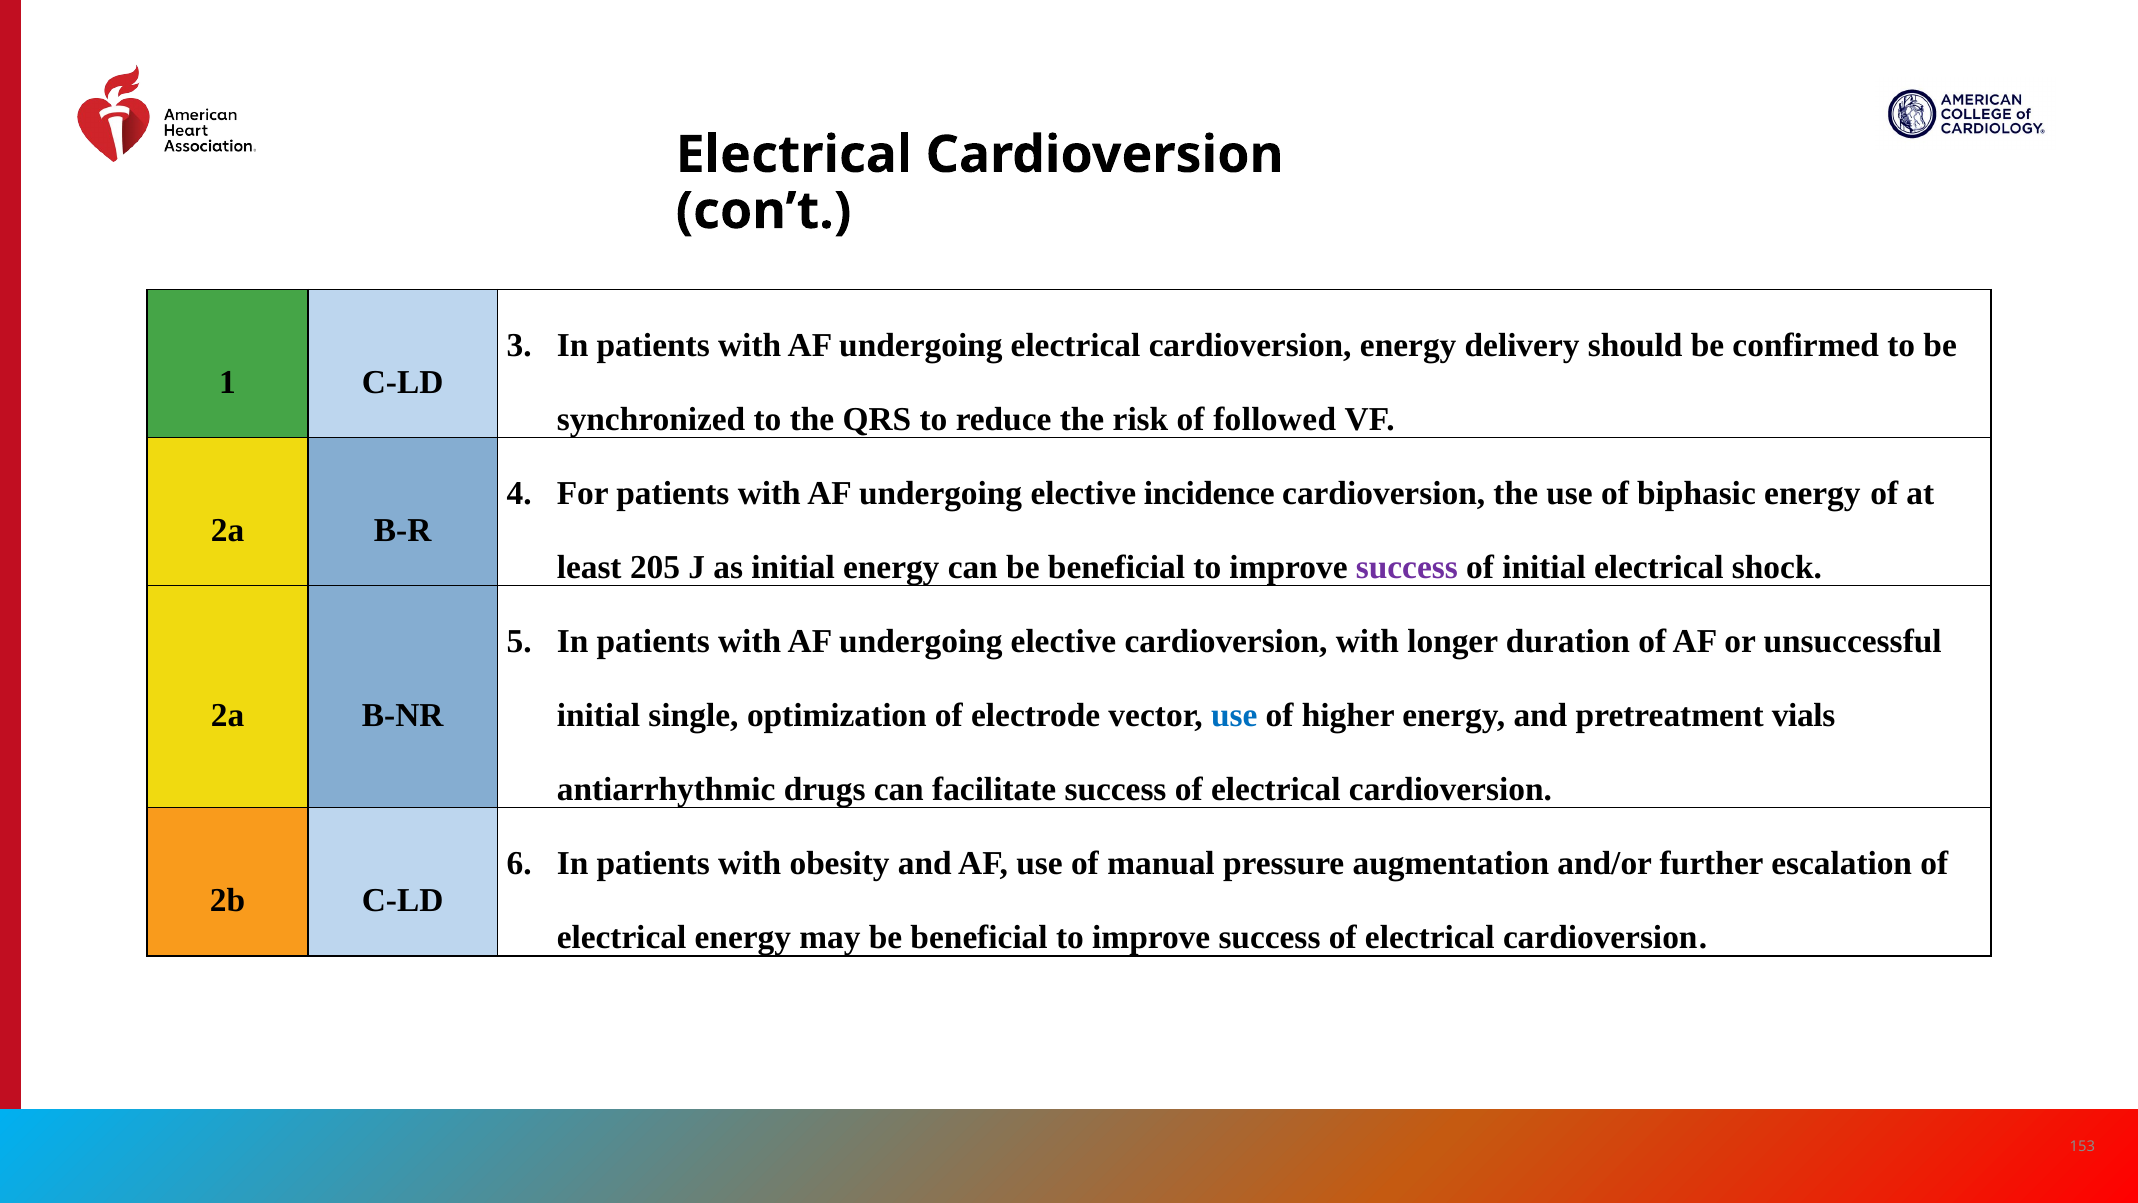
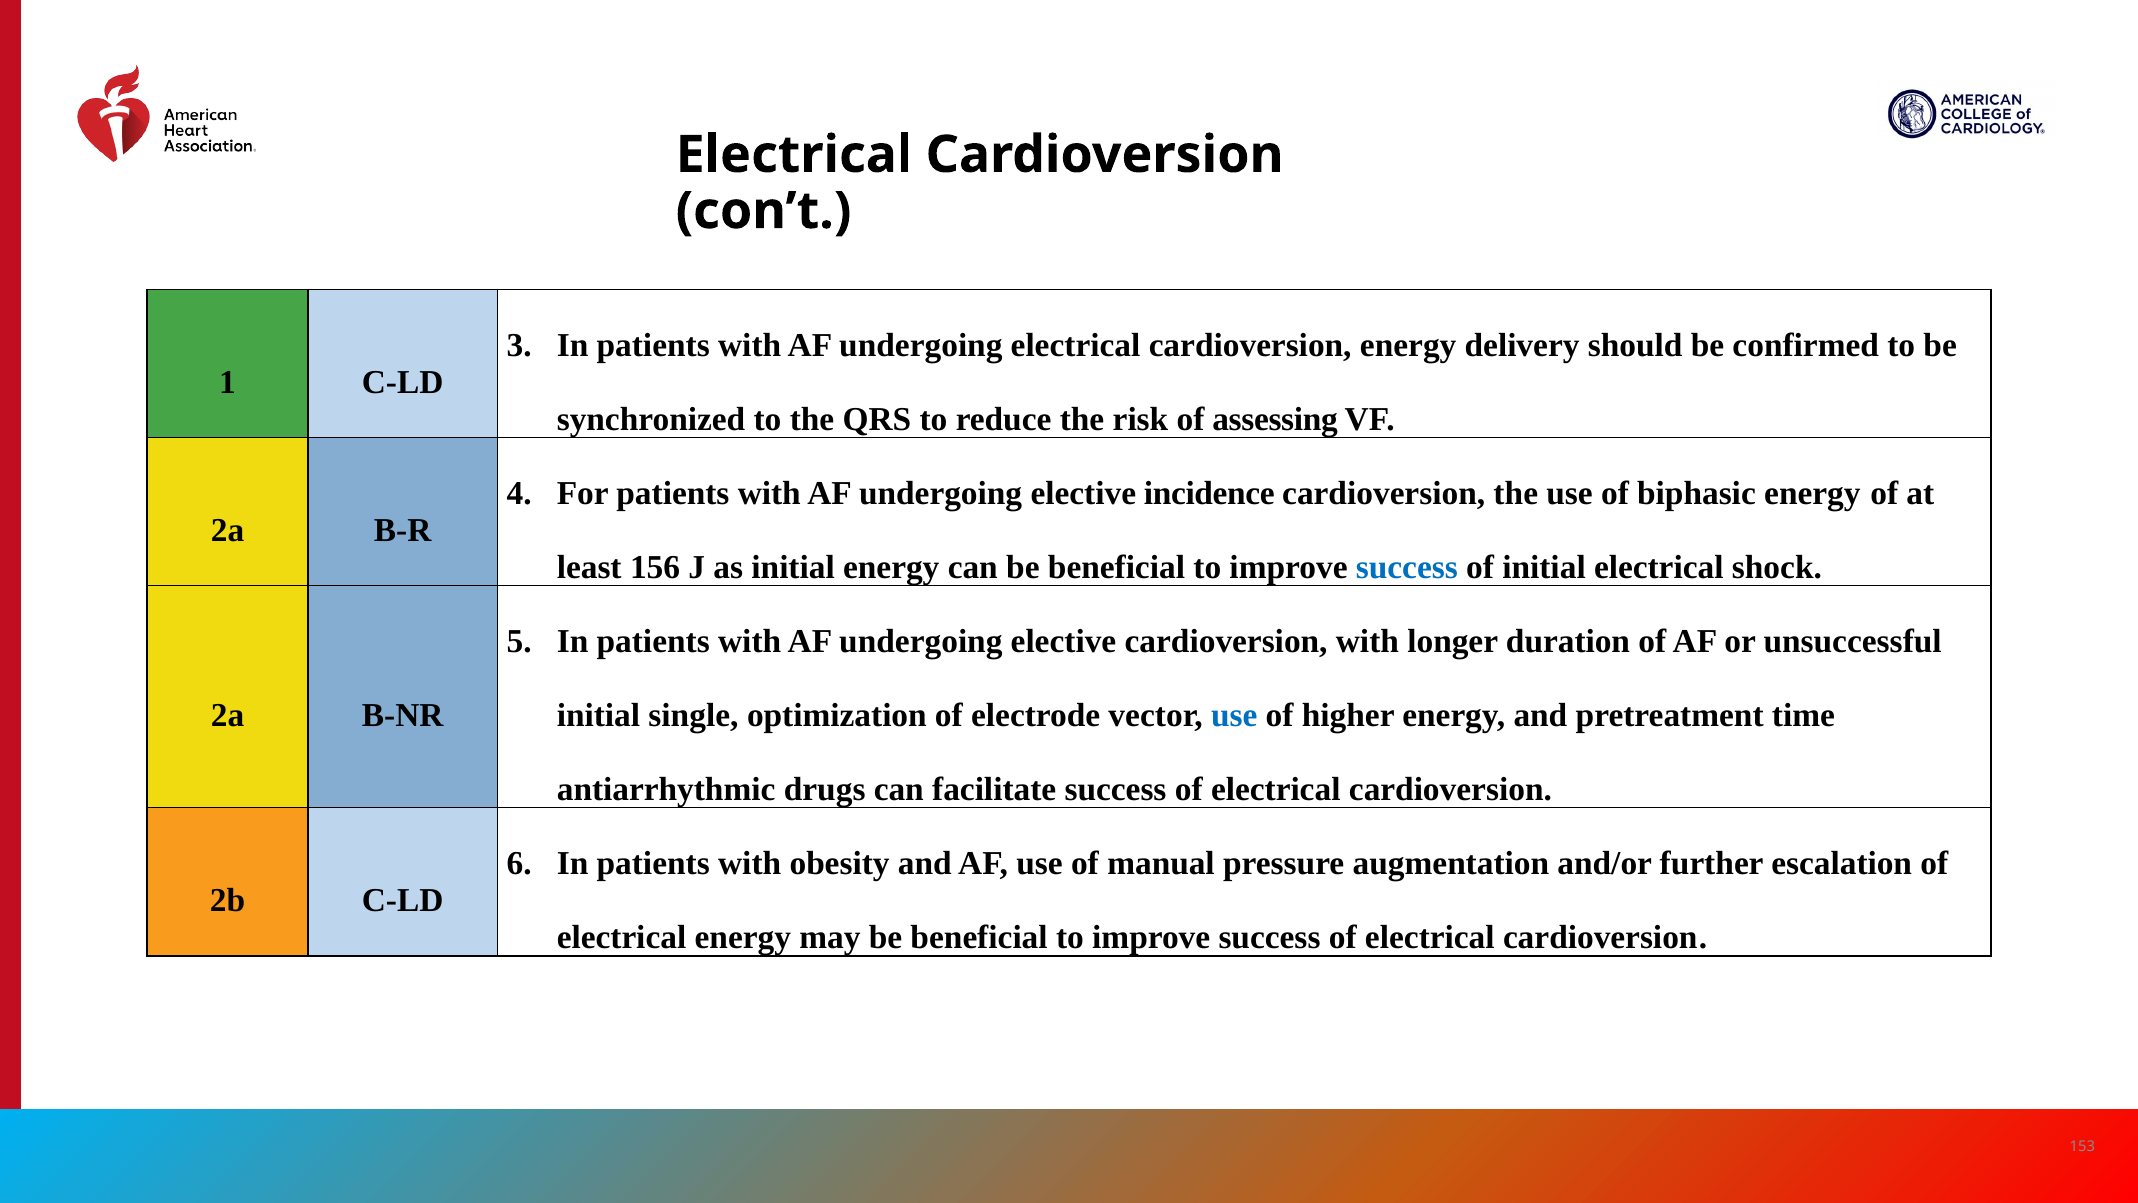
followed: followed -> assessing
205: 205 -> 156
success at (1407, 567) colour: purple -> blue
vials: vials -> time
